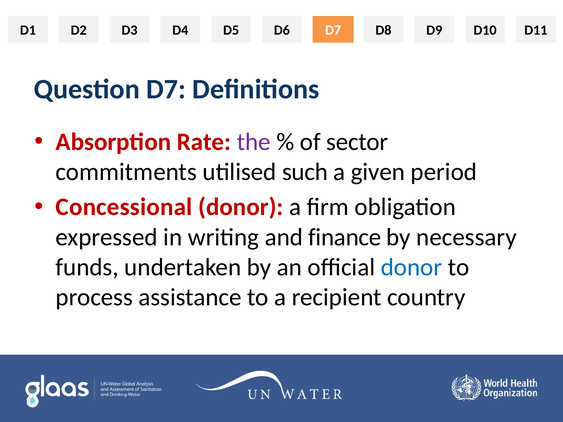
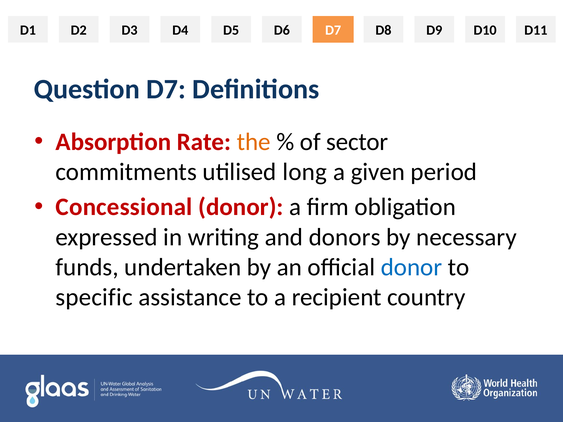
the colour: purple -> orange
such: such -> long
finance: finance -> donors
process: process -> specific
